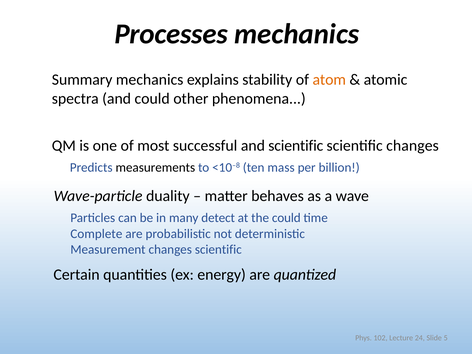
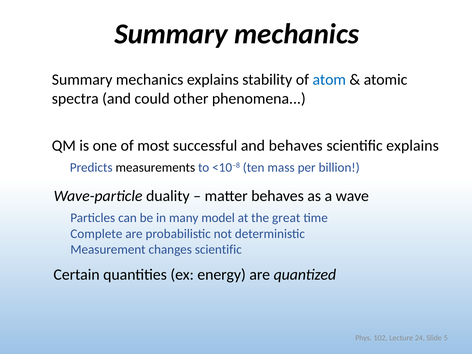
Processes at (171, 34): Processes -> Summary
atom colour: orange -> blue
and scientific: scientific -> behaves
scientific changes: changes -> explains
detect: detect -> model
the could: could -> great
